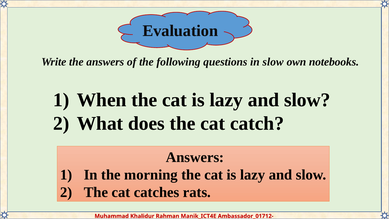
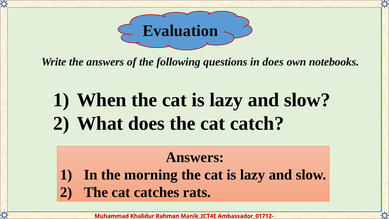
in slow: slow -> does
